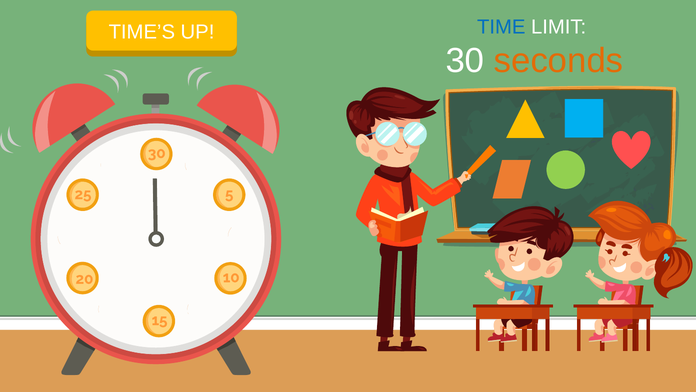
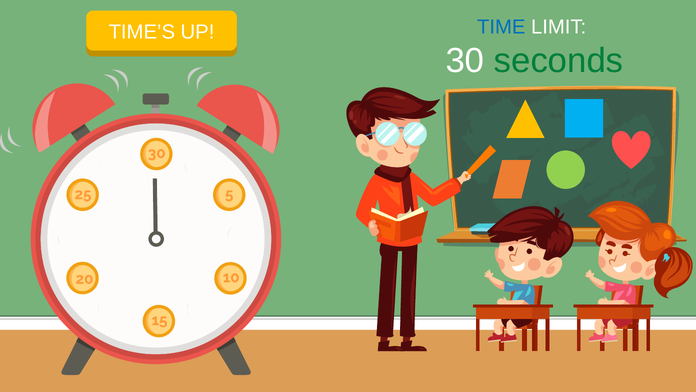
seconds colour: orange -> green
